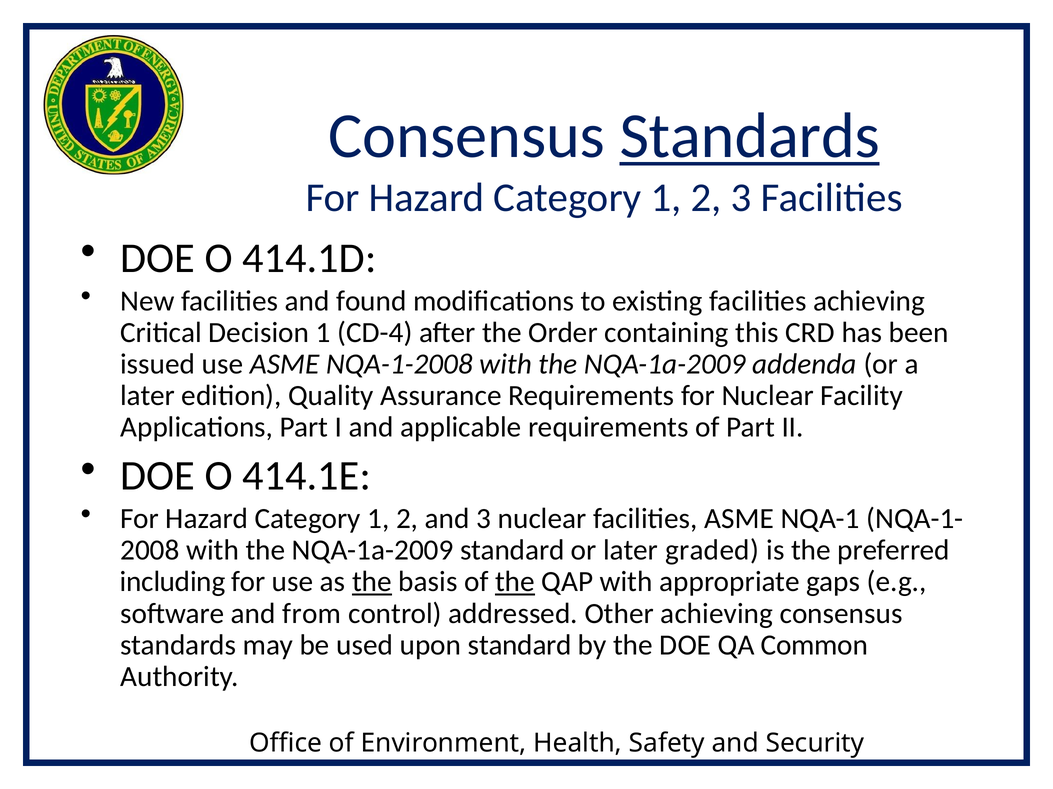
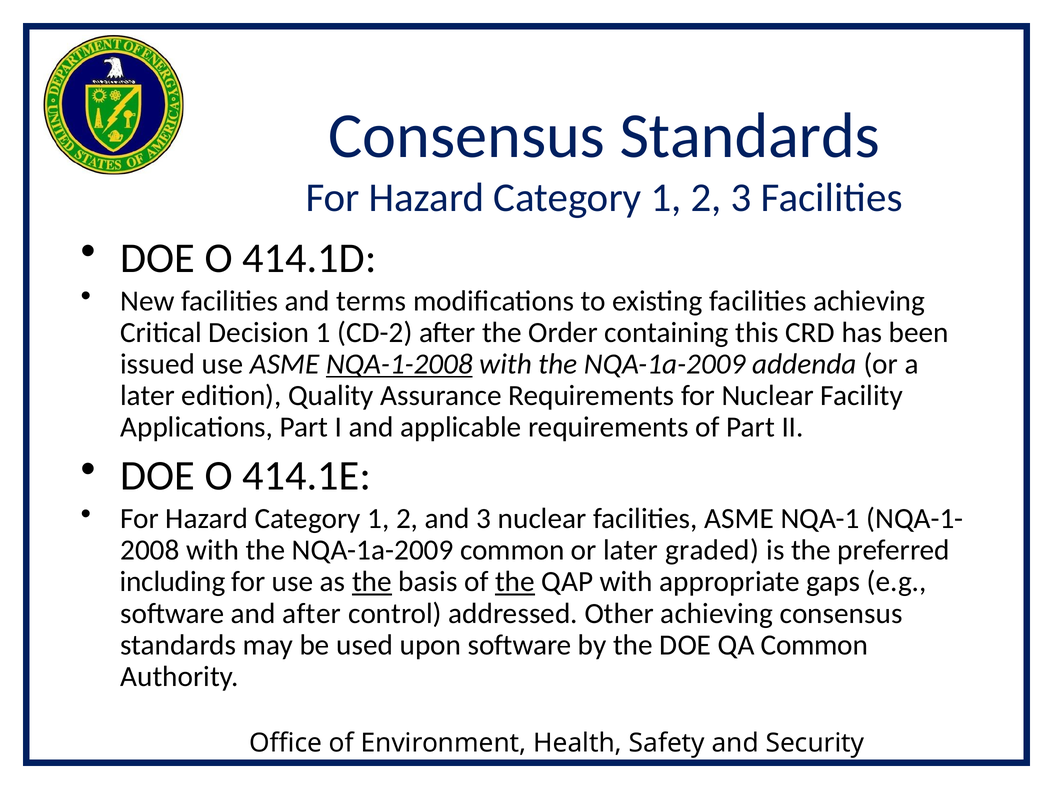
Standards at (750, 136) underline: present -> none
found: found -> terms
CD-4: CD-4 -> CD-2
NQA-1-2008 underline: none -> present
NQA-1a-2009 standard: standard -> common
and from: from -> after
upon standard: standard -> software
